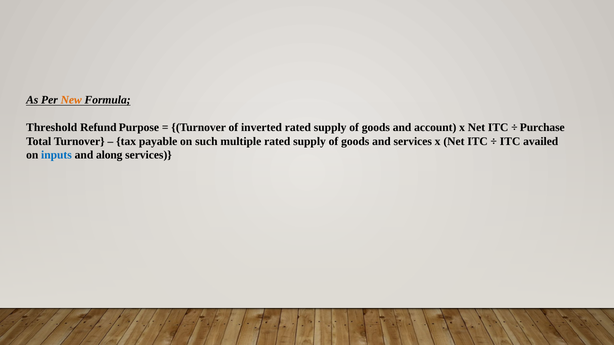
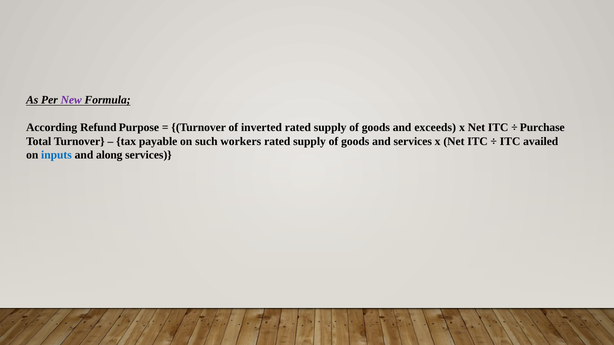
New colour: orange -> purple
Threshold: Threshold -> According
account: account -> exceeds
multiple: multiple -> workers
